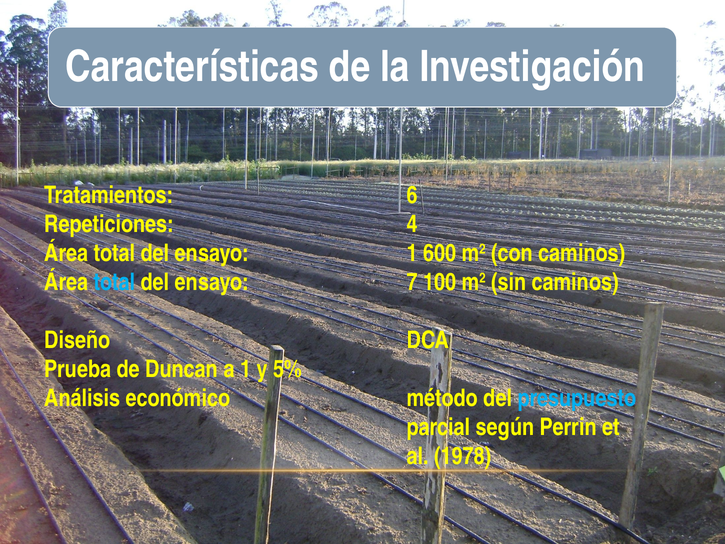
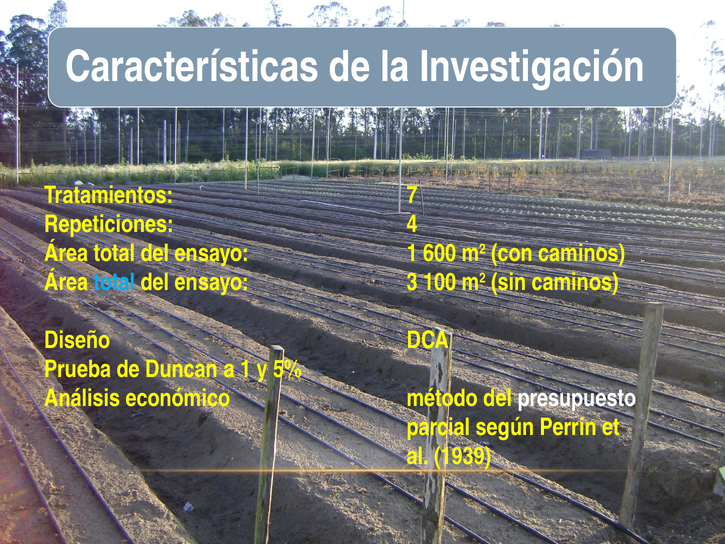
6: 6 -> 7
7: 7 -> 3
presupuesto colour: light blue -> white
1978: 1978 -> 1939
